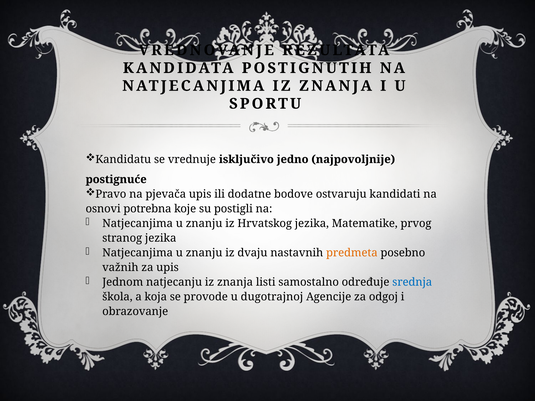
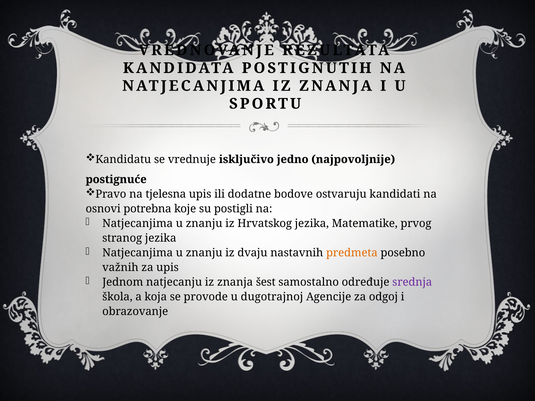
pjevača: pjevača -> tjelesna
listi: listi -> šest
srednja colour: blue -> purple
